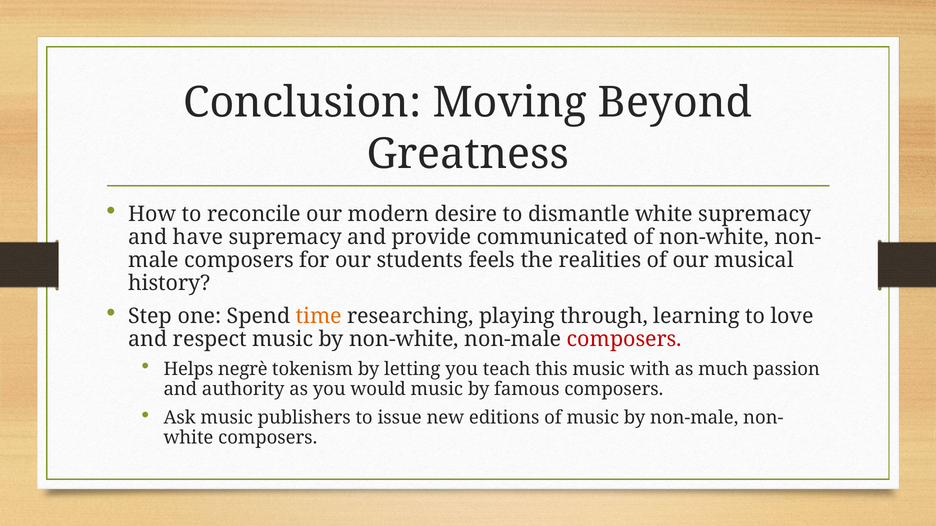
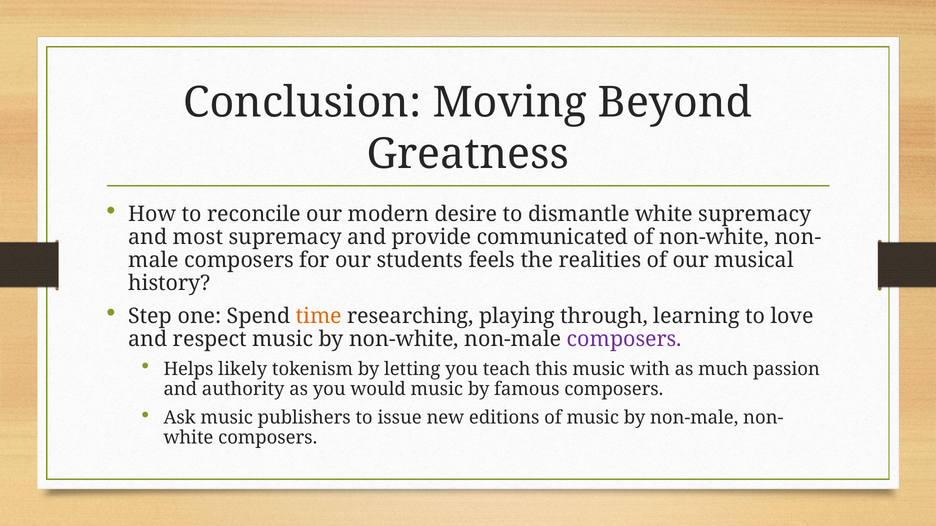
have: have -> most
composers at (624, 339) colour: red -> purple
negrè: negrè -> likely
